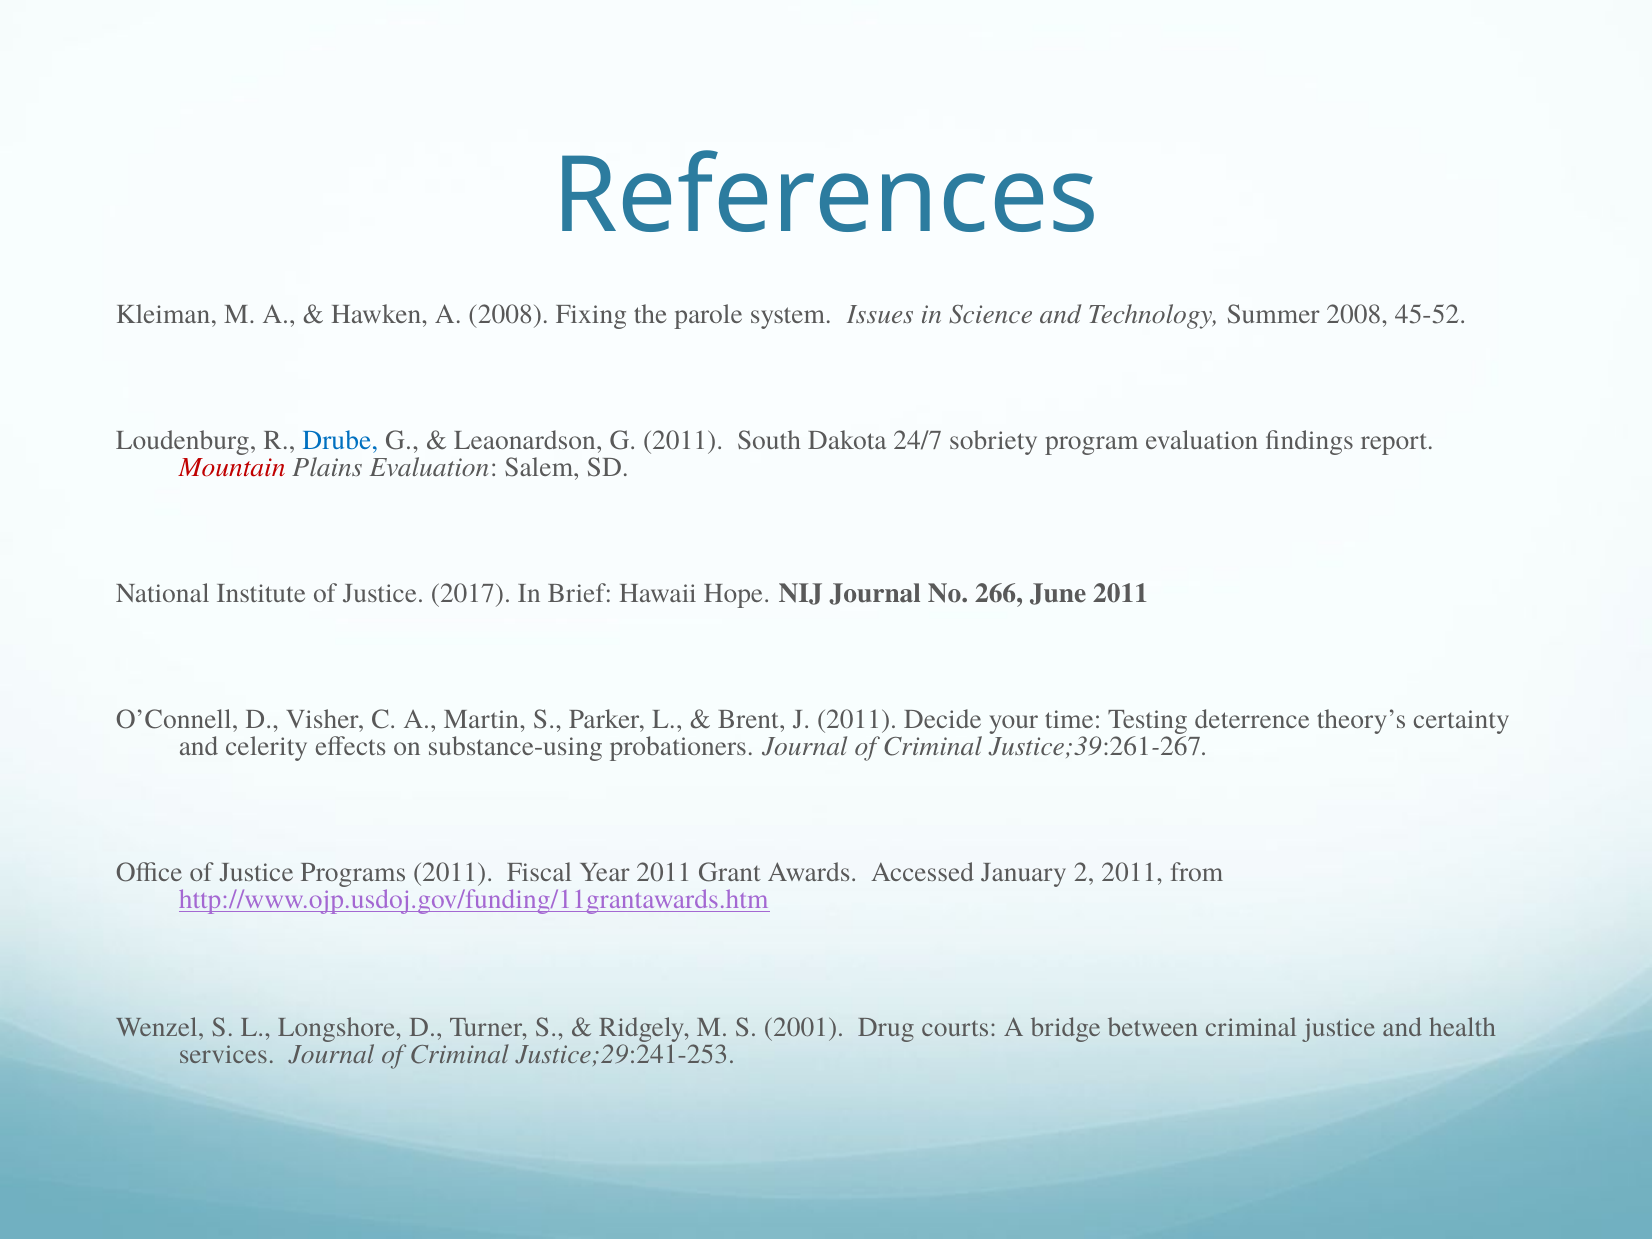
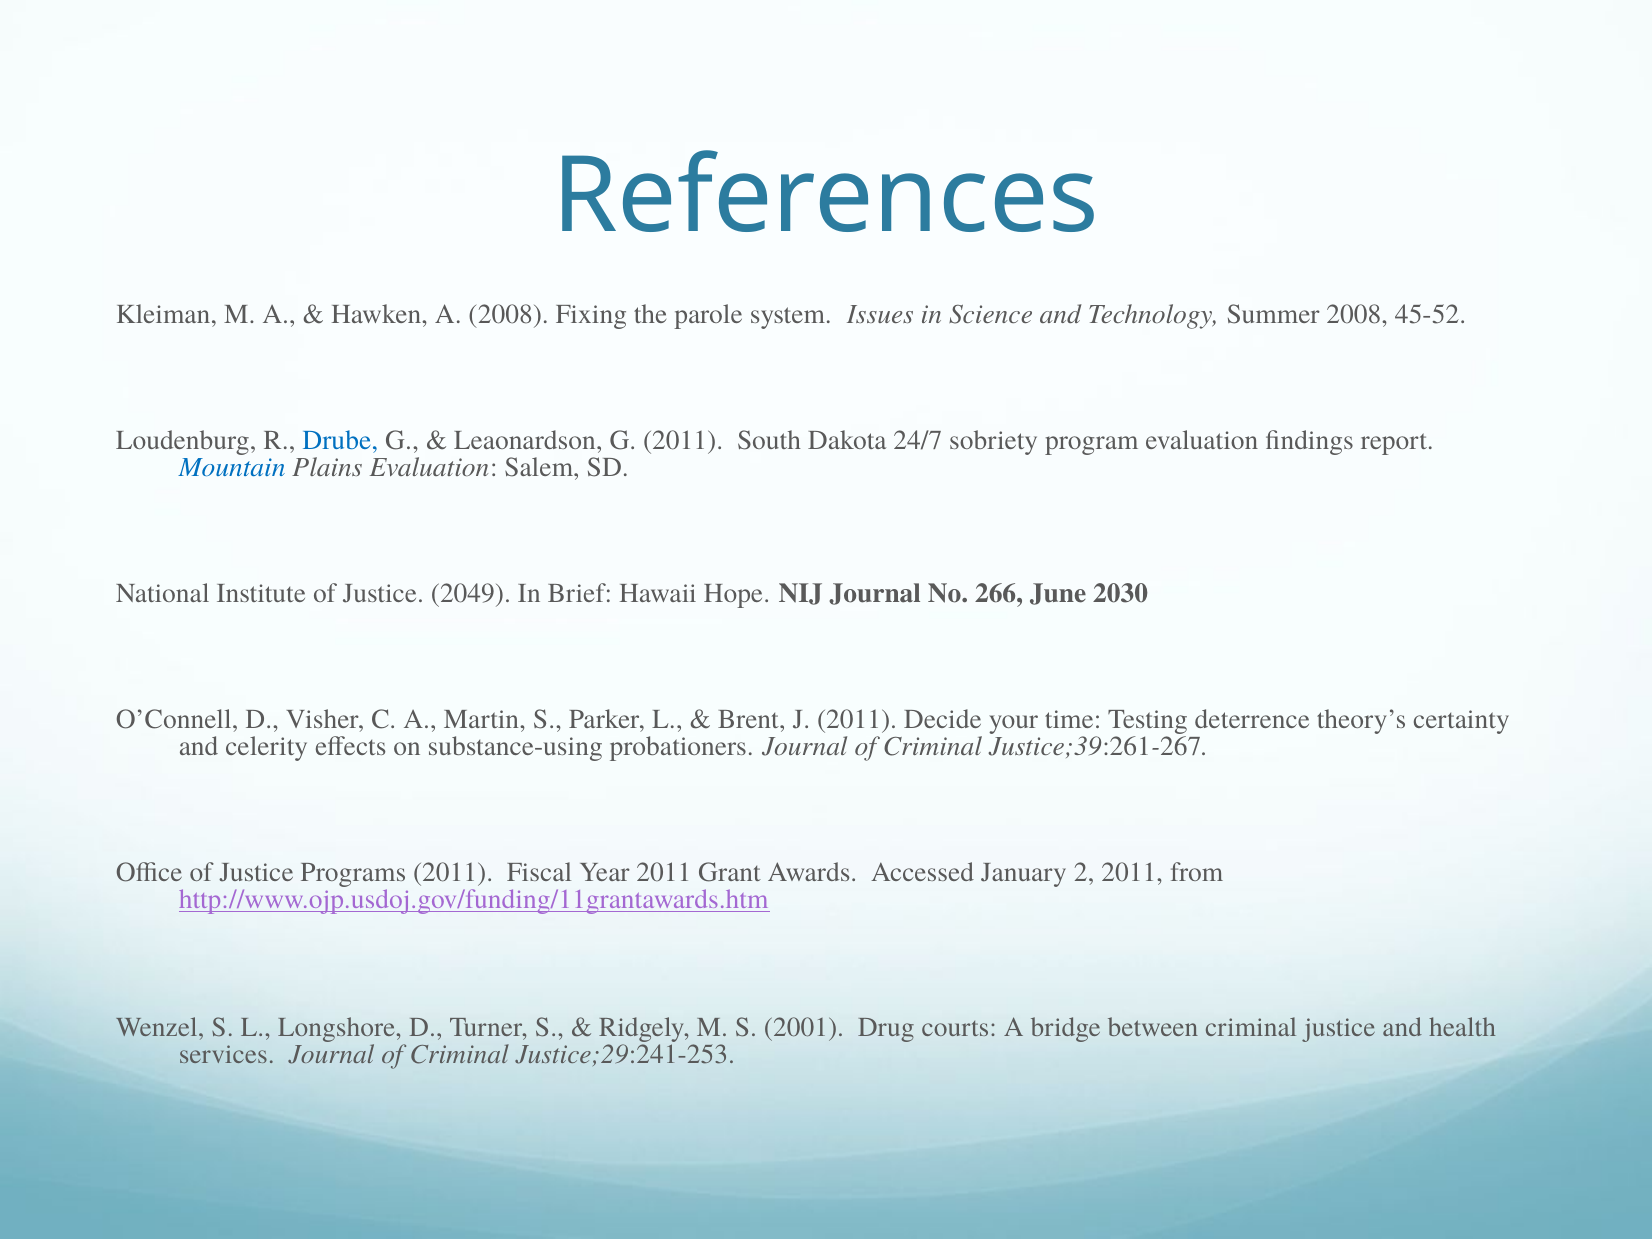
Mountain colour: red -> blue
2017: 2017 -> 2049
June 2011: 2011 -> 2030
